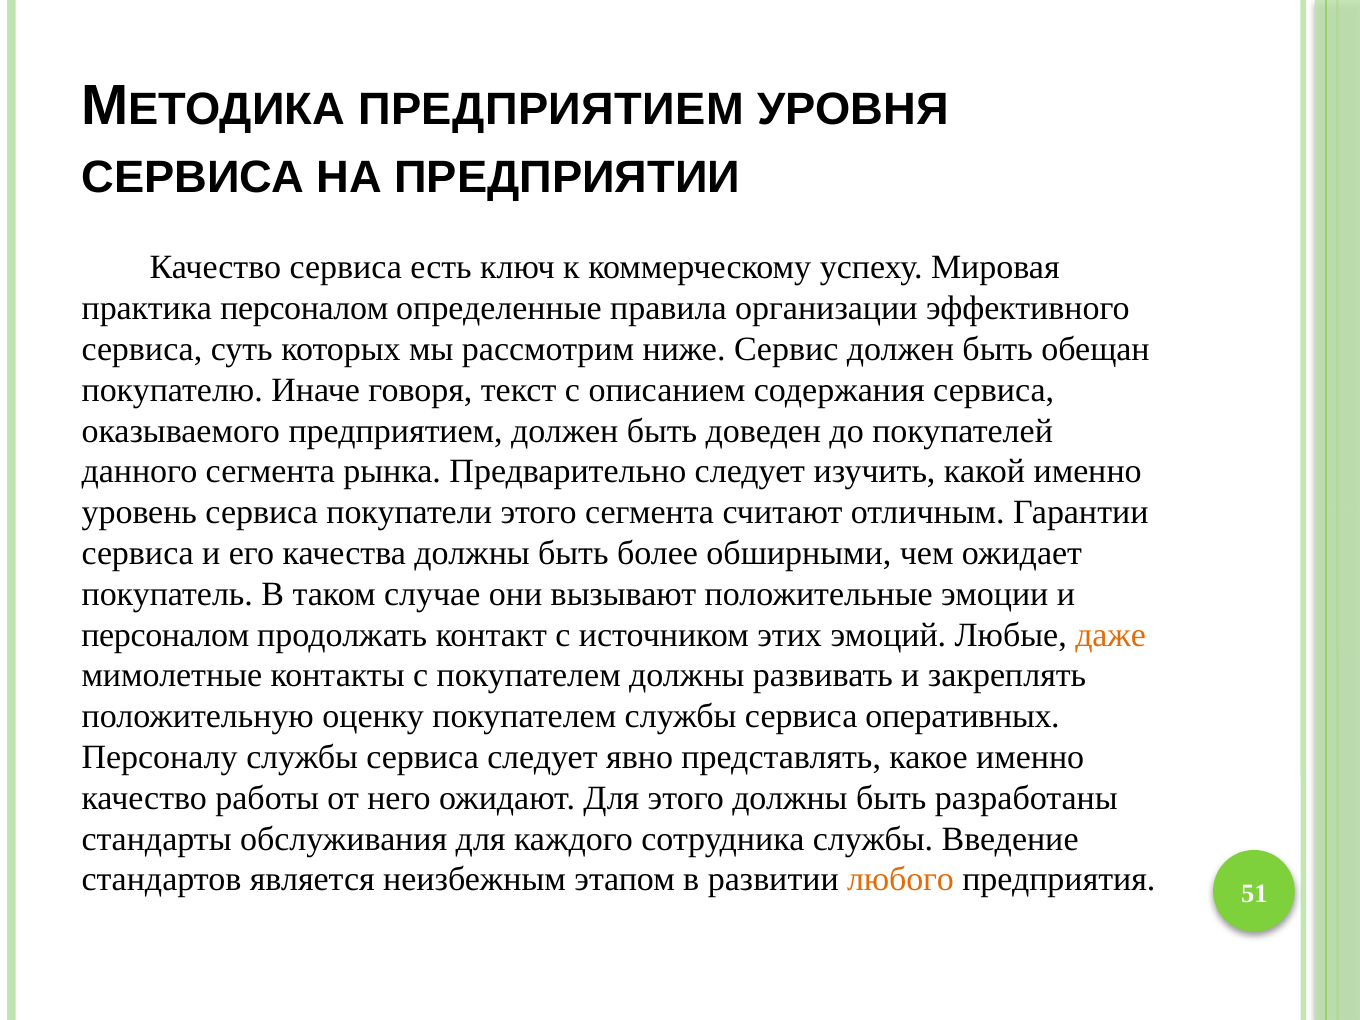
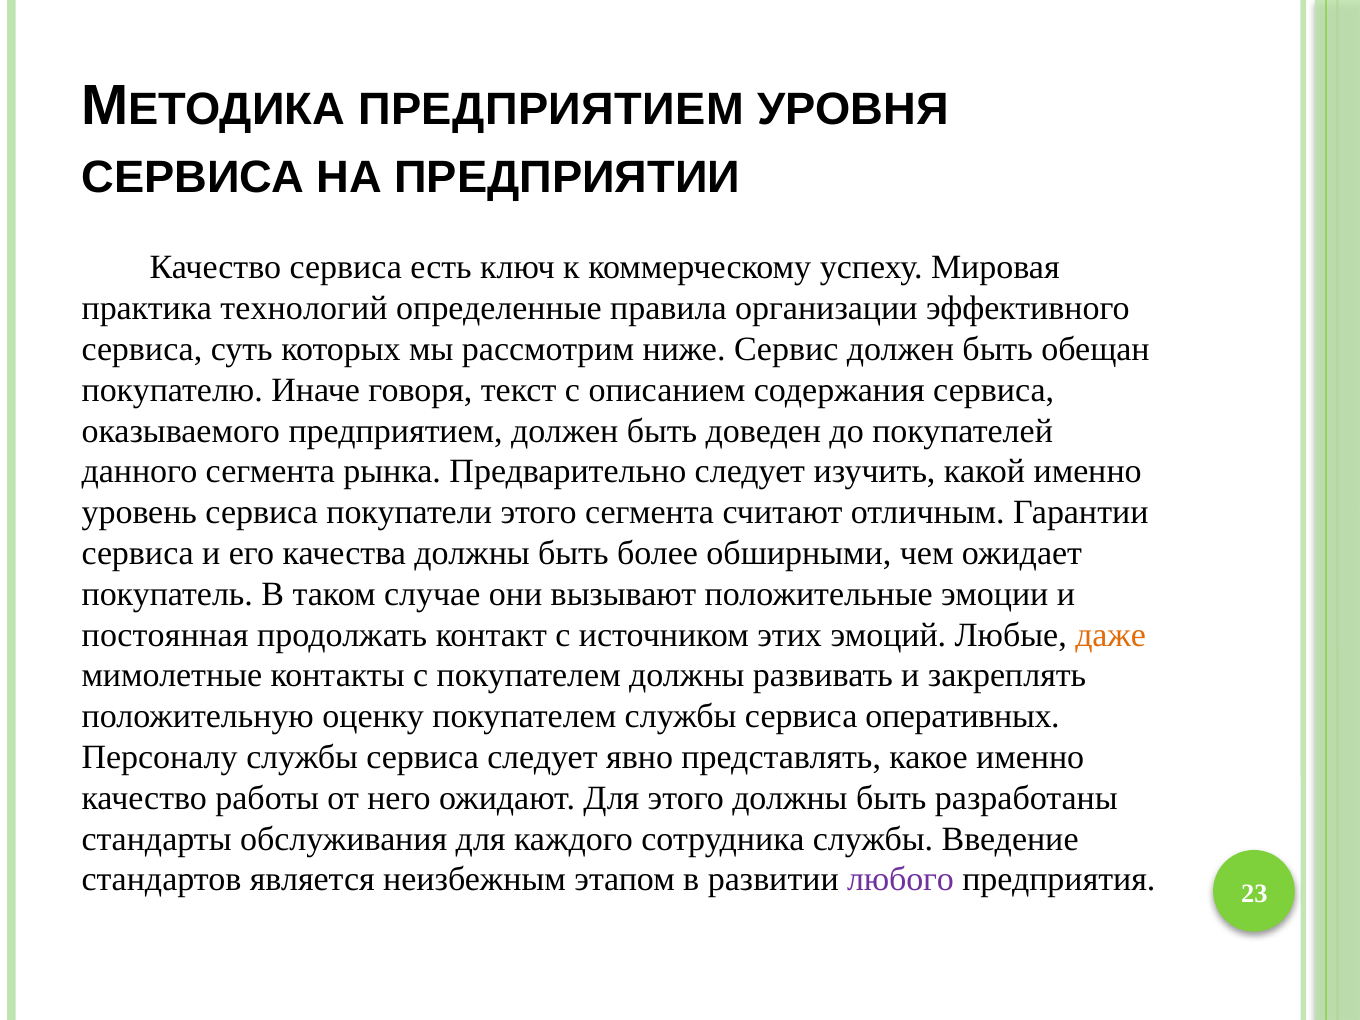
практика персоналом: персоналом -> технологий
персоналом at (165, 635): персоналом -> постоянная
любого colour: orange -> purple
51: 51 -> 23
